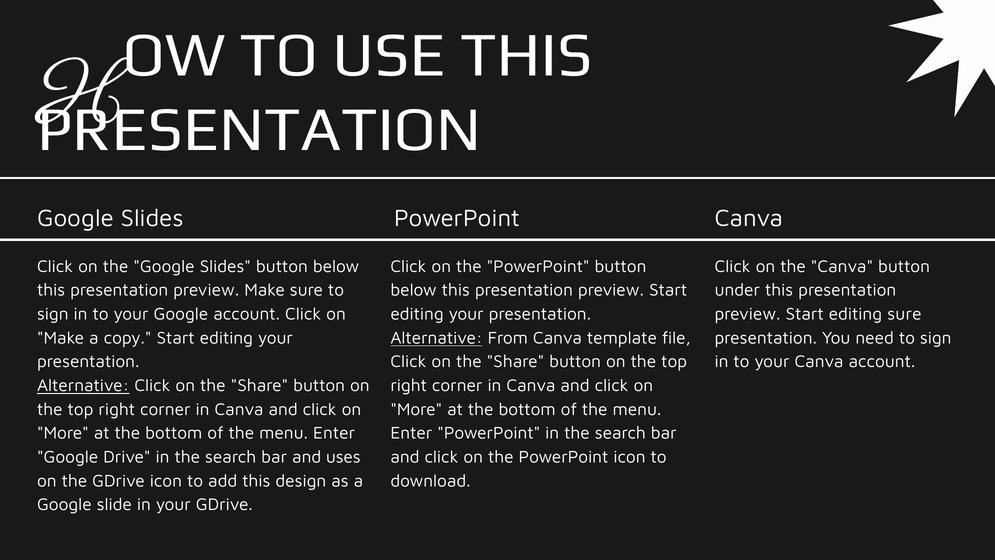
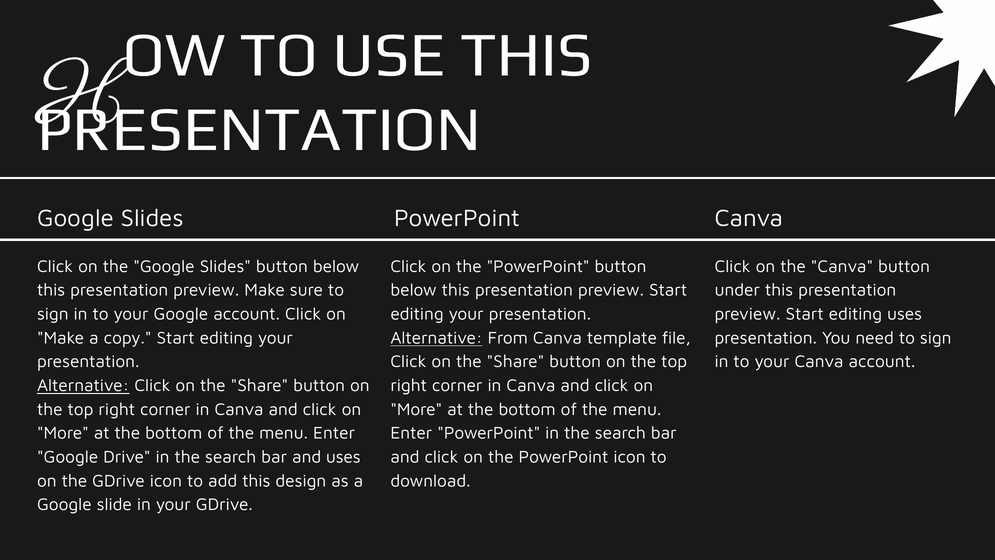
editing sure: sure -> uses
